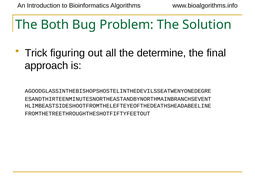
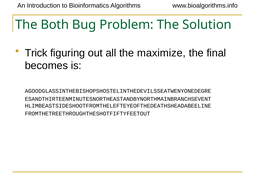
determine: determine -> maximize
approach: approach -> becomes
